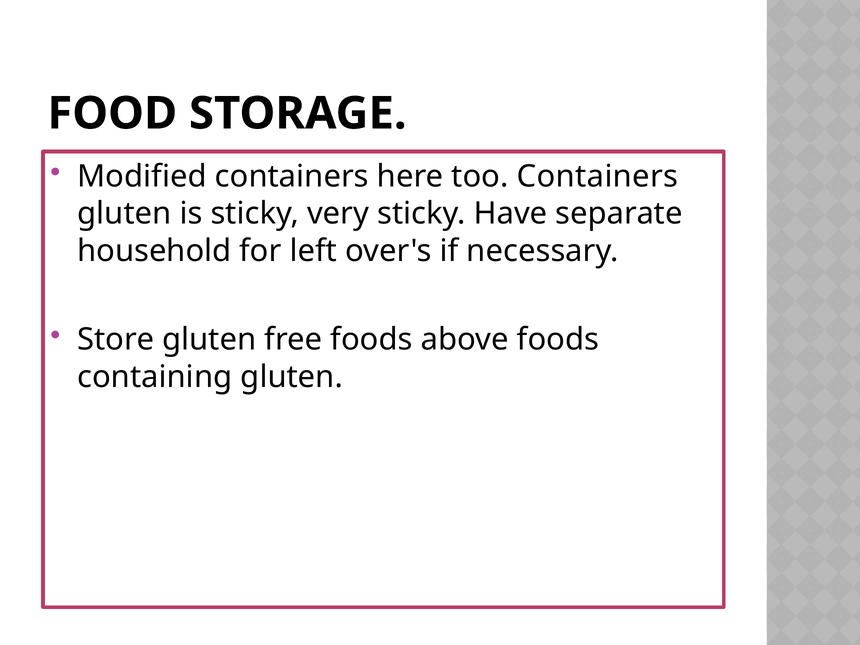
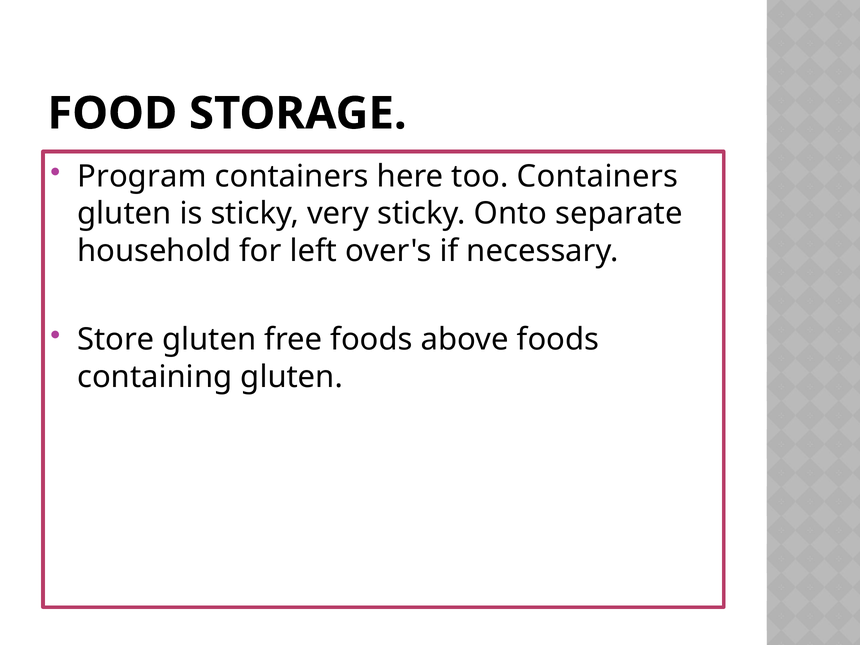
Modified: Modified -> Program
Have: Have -> Onto
